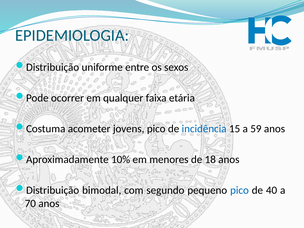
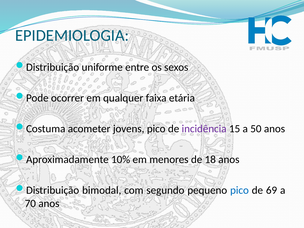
incidência colour: blue -> purple
59: 59 -> 50
40: 40 -> 69
